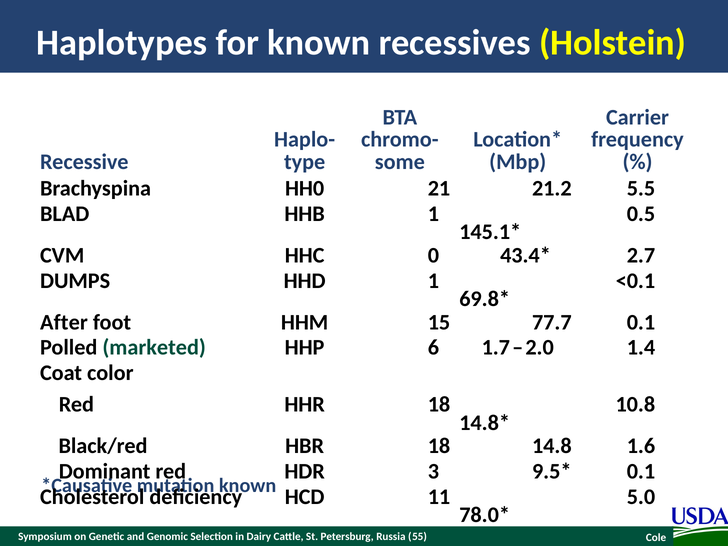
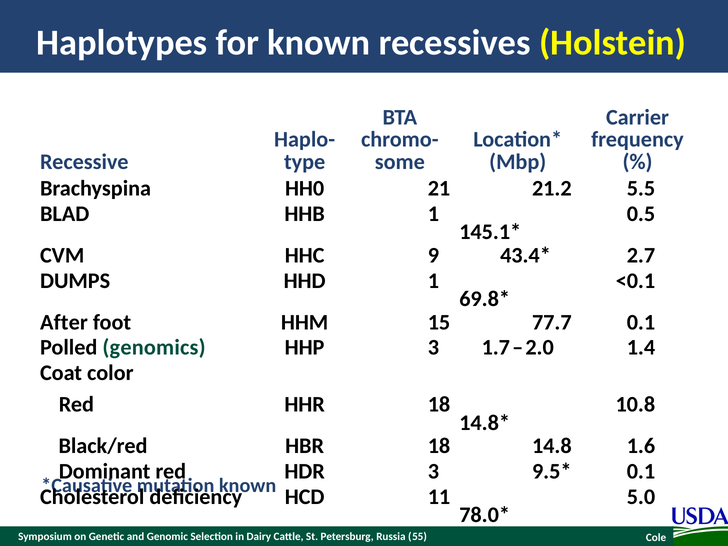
0: 0 -> 9
marketed: marketed -> genomics
HHP 6: 6 -> 3
